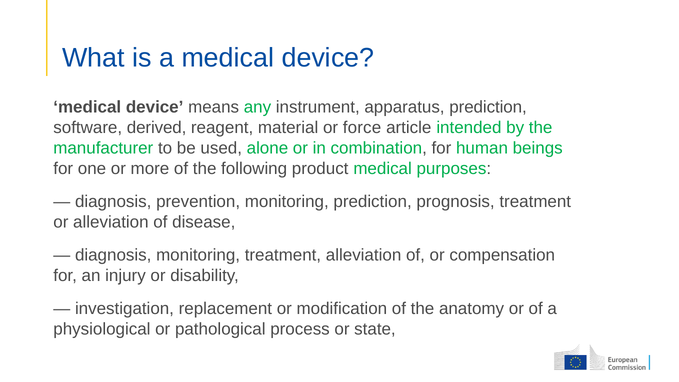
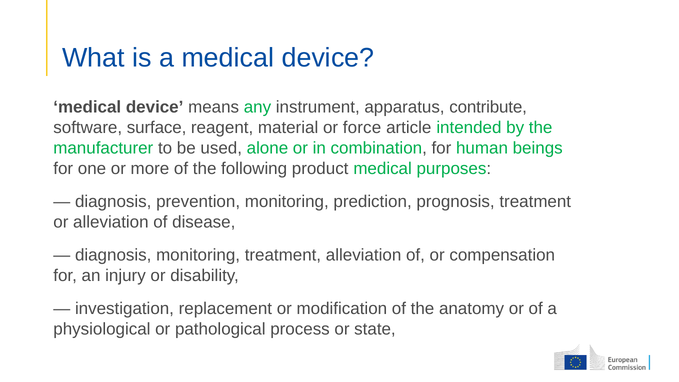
apparatus prediction: prediction -> contribute
derived: derived -> surface
